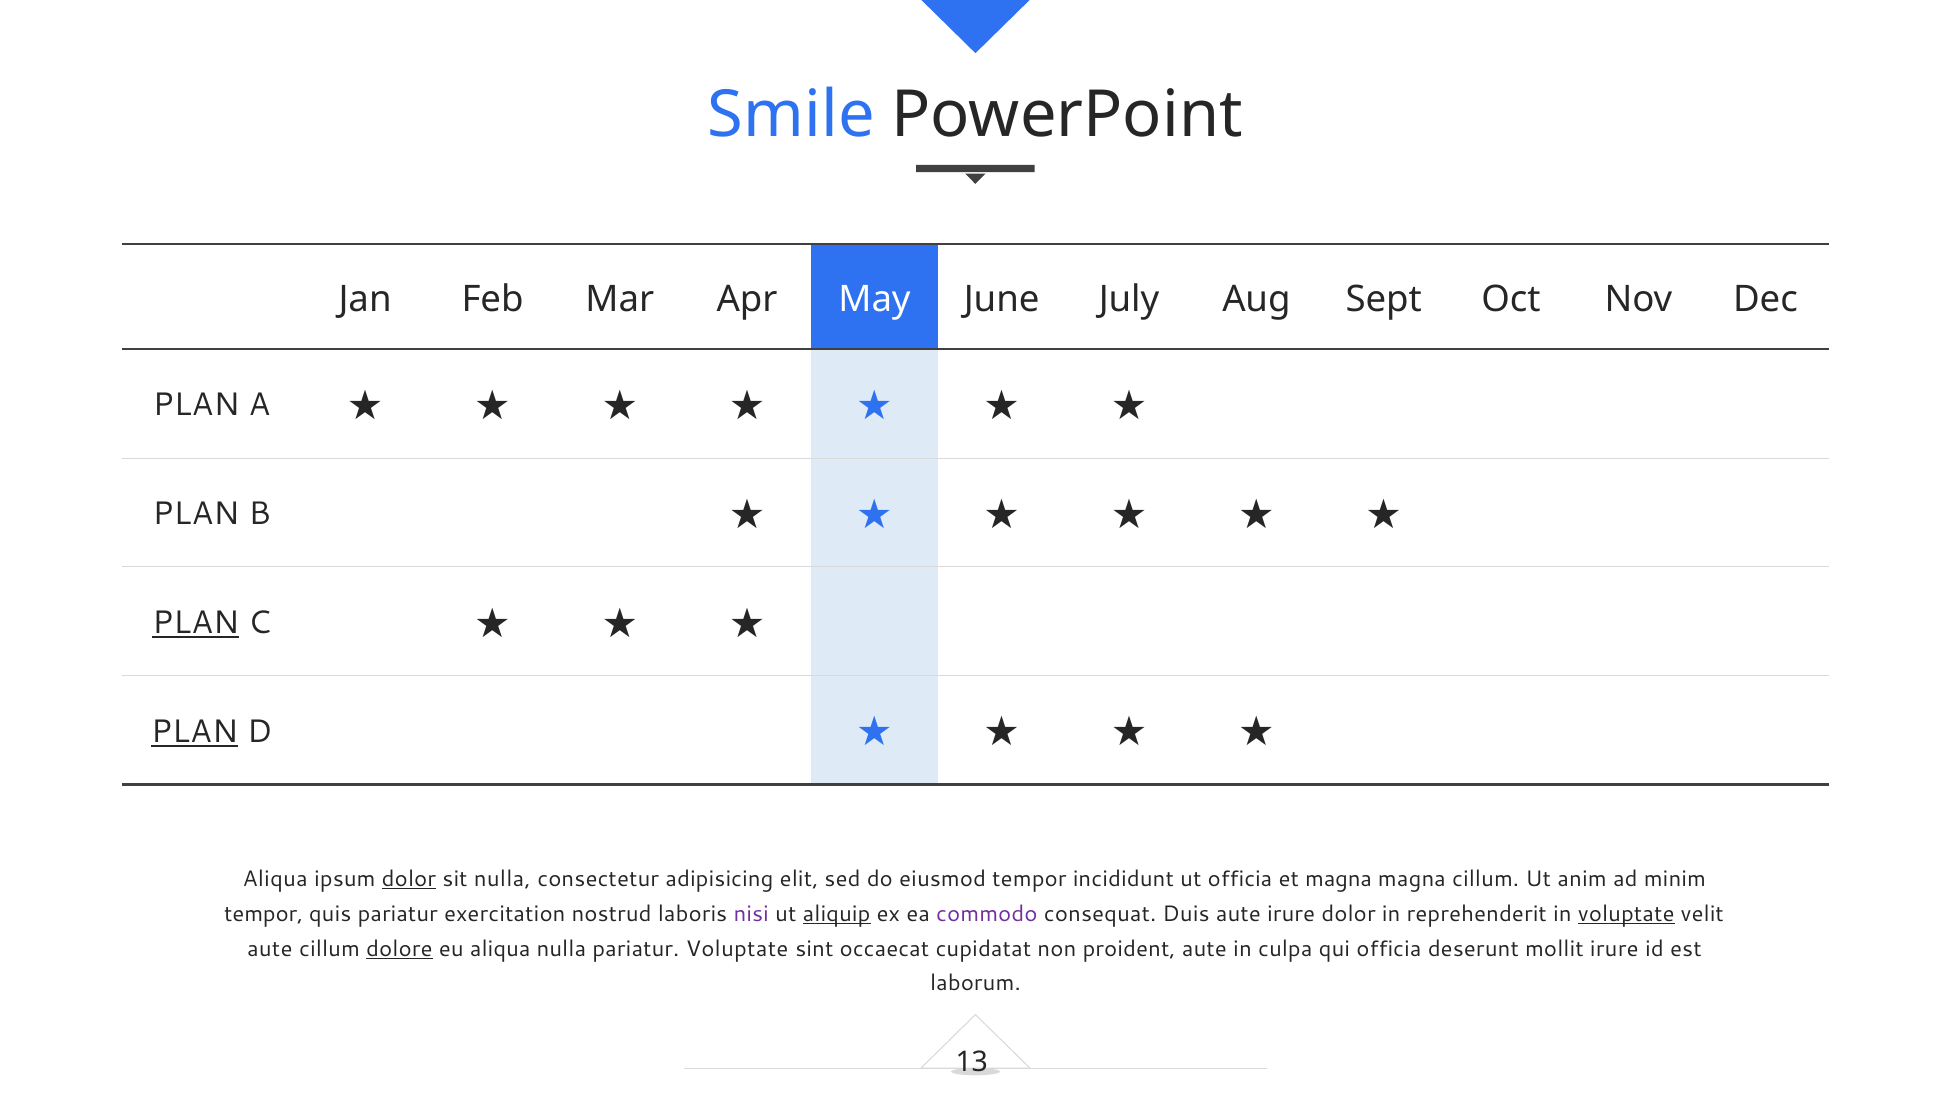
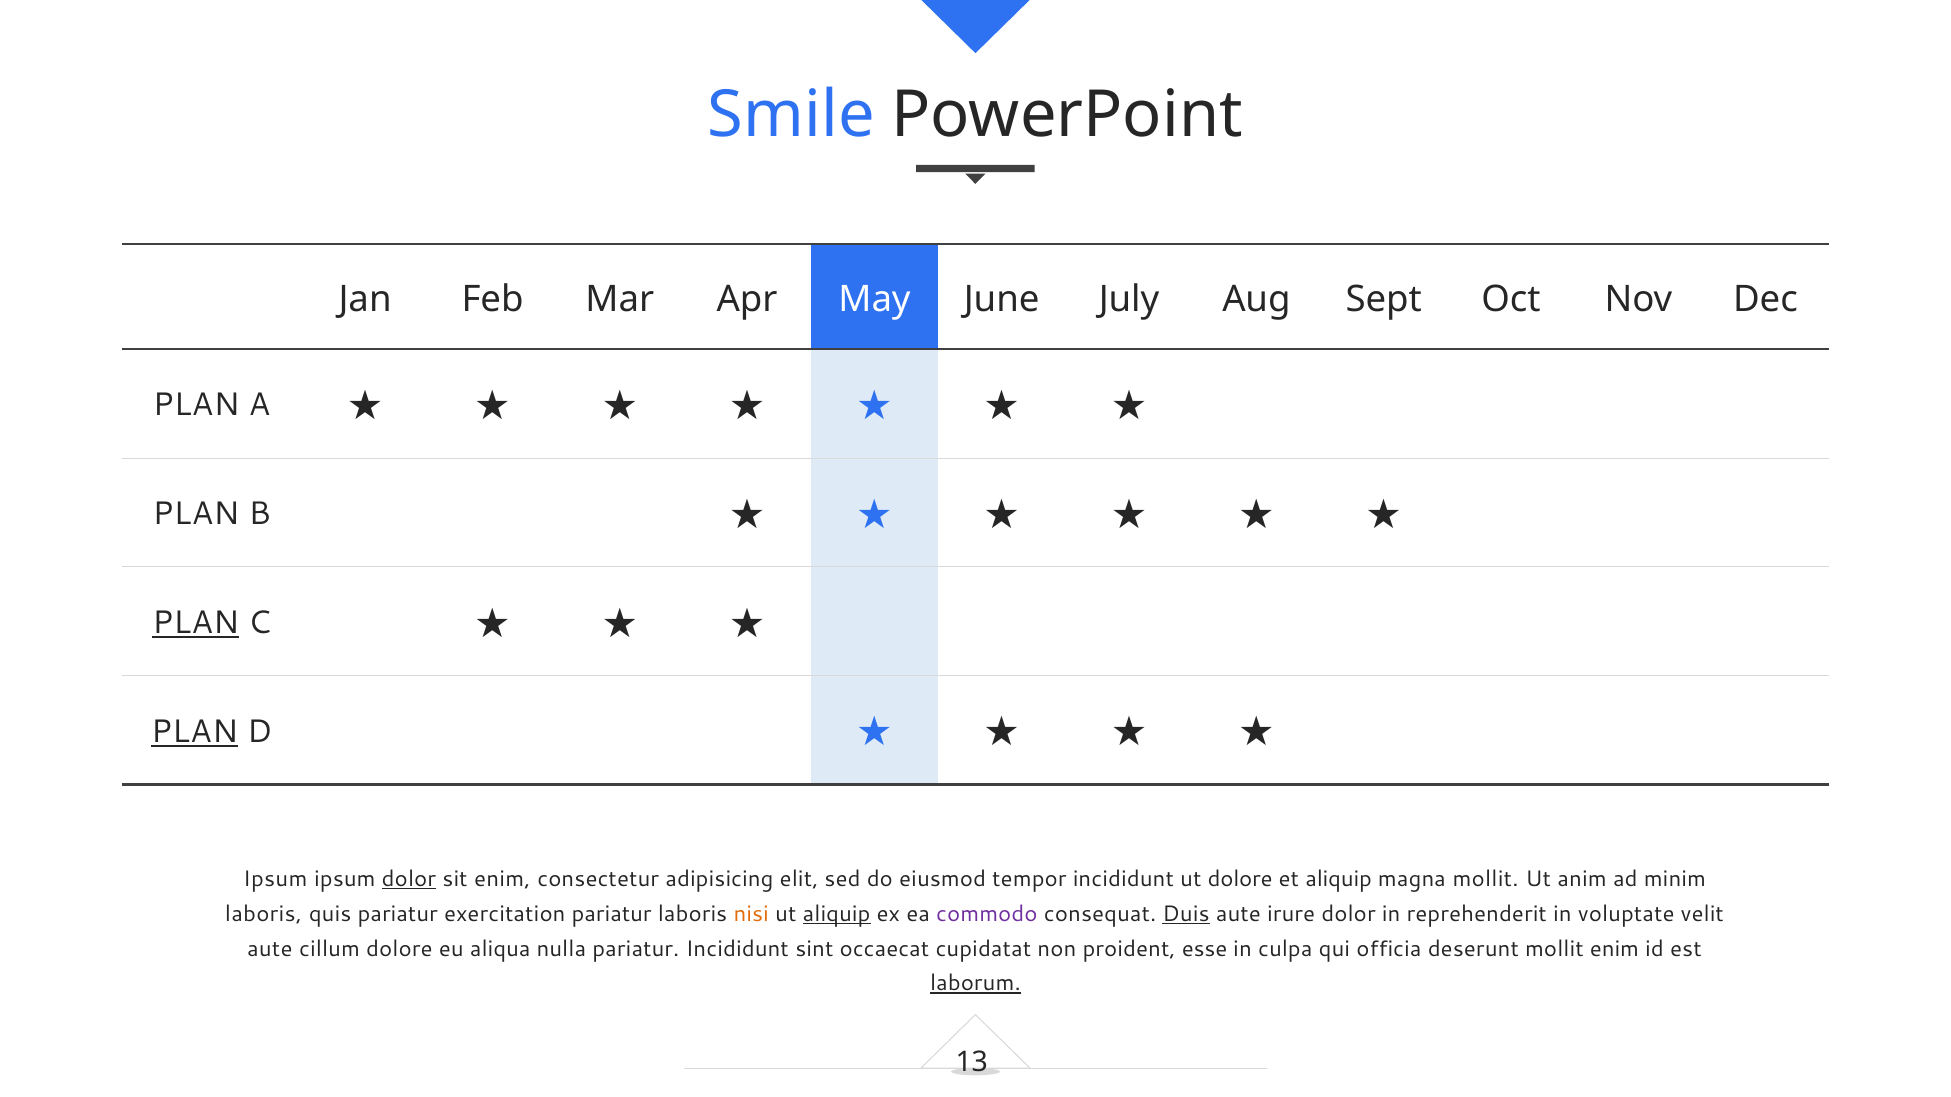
Aliqua at (275, 879): Aliqua -> Ipsum
sit nulla: nulla -> enim
ut officia: officia -> dolore
et magna: magna -> aliquip
magna cillum: cillum -> mollit
tempor at (264, 914): tempor -> laboris
exercitation nostrud: nostrud -> pariatur
nisi colour: purple -> orange
Duis underline: none -> present
voluptate at (1626, 914) underline: present -> none
dolore at (399, 949) underline: present -> none
pariatur Voluptate: Voluptate -> Incididunt
proident aute: aute -> esse
mollit irure: irure -> enim
laborum underline: none -> present
